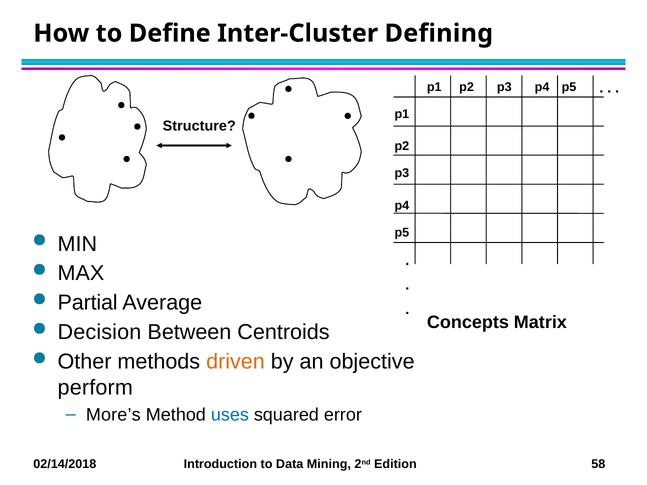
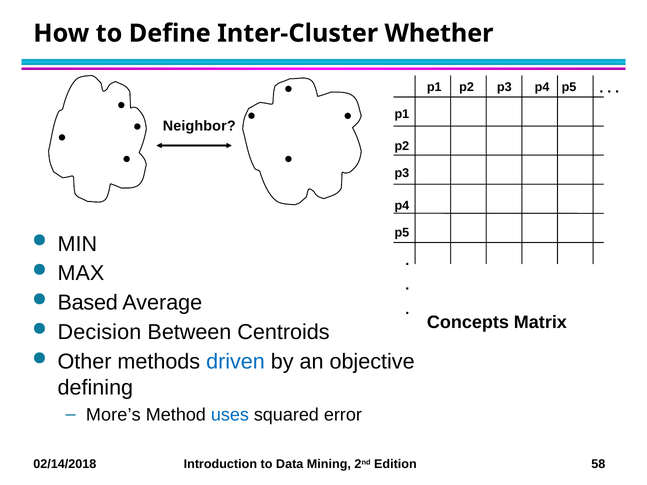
Defining: Defining -> Whether
Structure: Structure -> Neighbor
Partial: Partial -> Based
driven colour: orange -> blue
perform: perform -> defining
